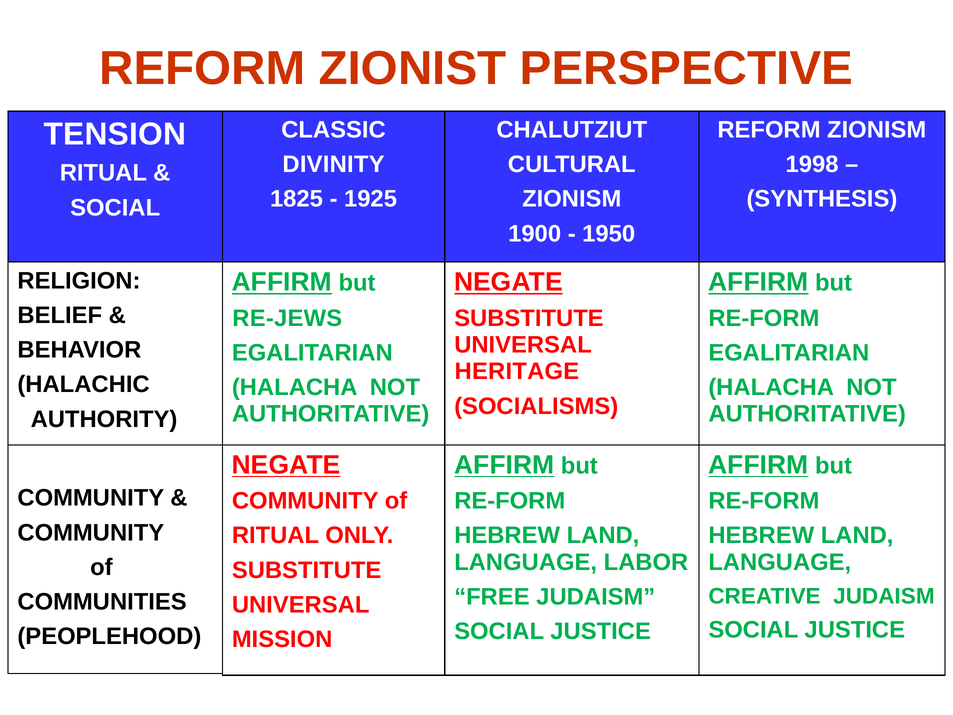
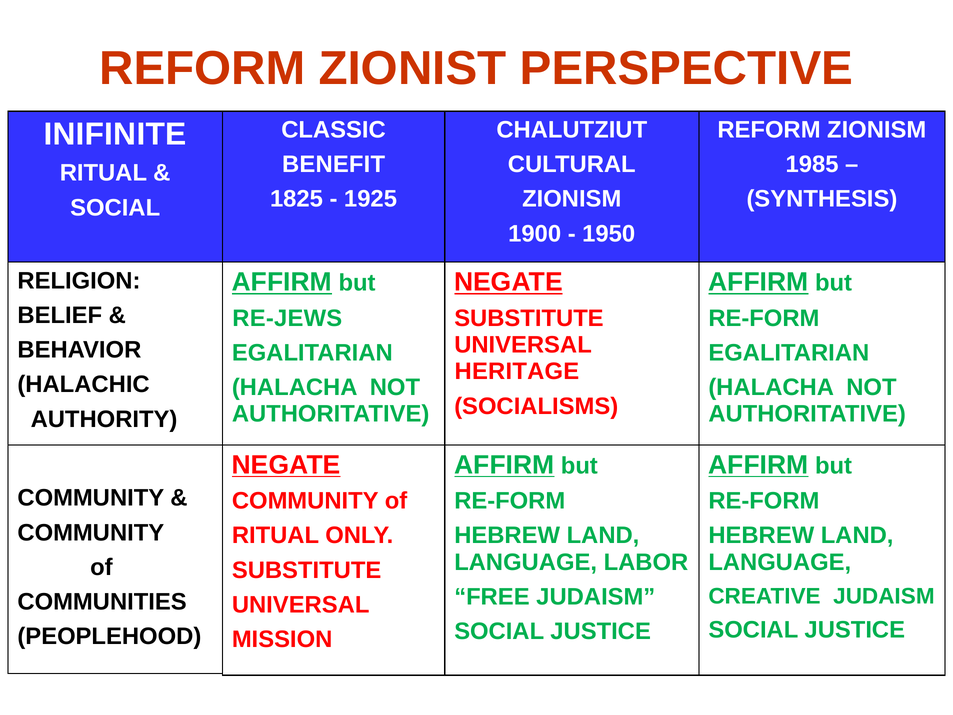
TENSION: TENSION -> INIFINITE
DIVINITY: DIVINITY -> BENEFIT
1998: 1998 -> 1985
